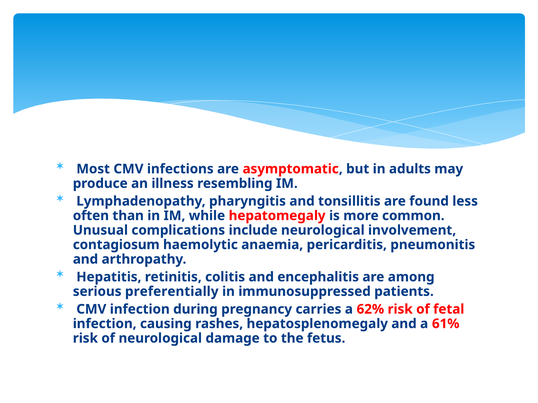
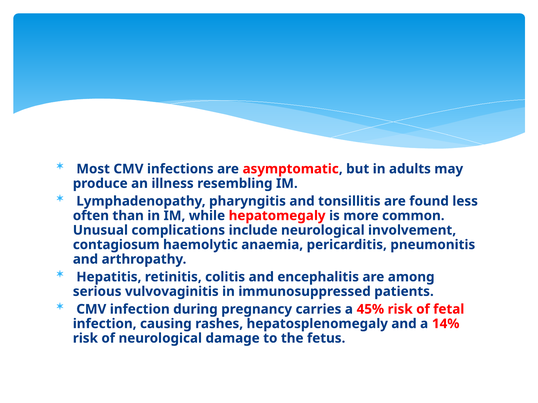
preferentially: preferentially -> vulvovaginitis
62%: 62% -> 45%
61%: 61% -> 14%
